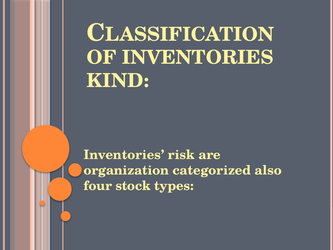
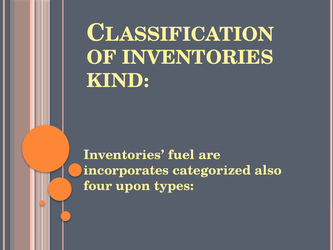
risk: risk -> fuel
organization: organization -> incorporates
stock: stock -> upon
